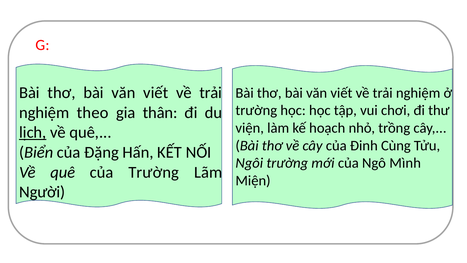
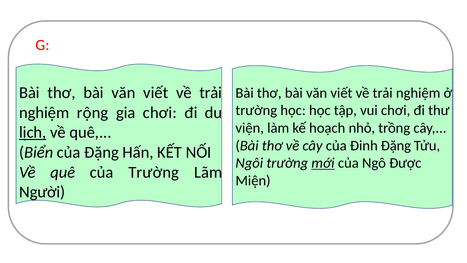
theo: theo -> rộng
gia thân: thân -> chơi
Đinh Cùng: Cùng -> Đặng
mới underline: none -> present
Mình: Mình -> Được
